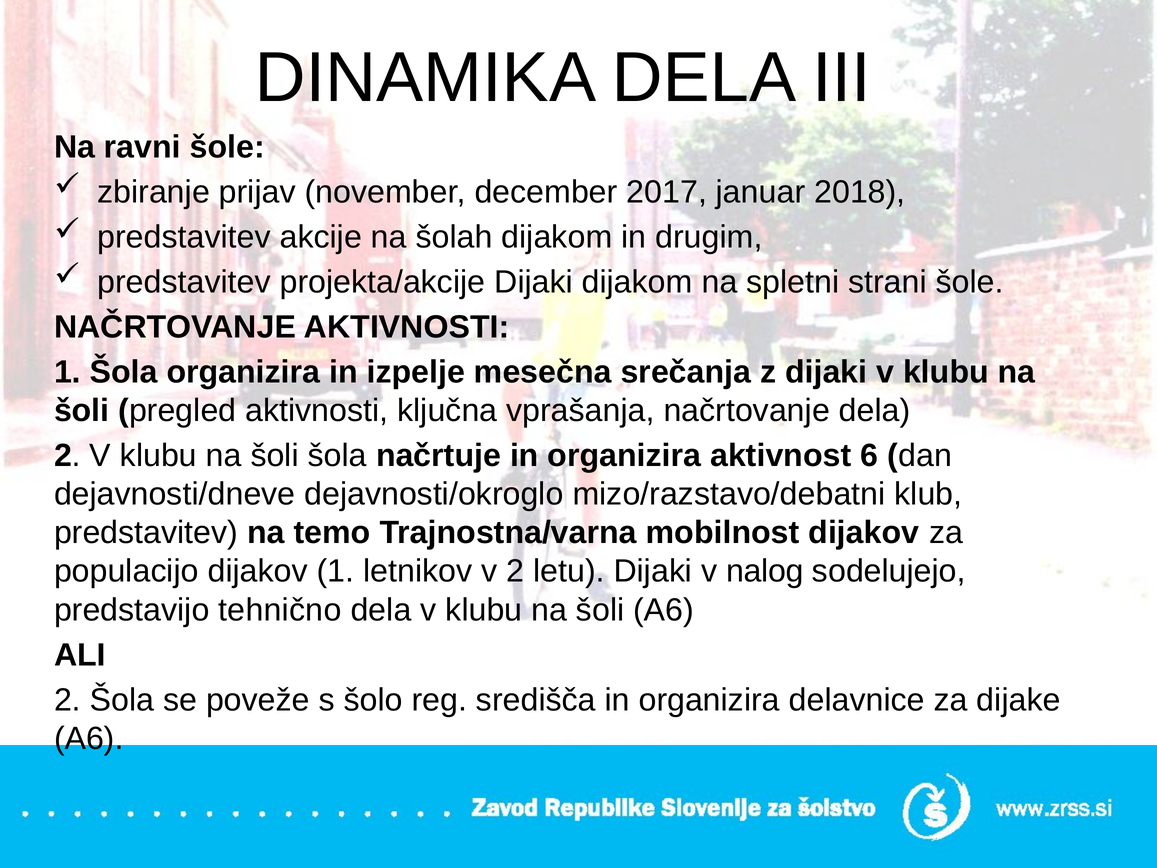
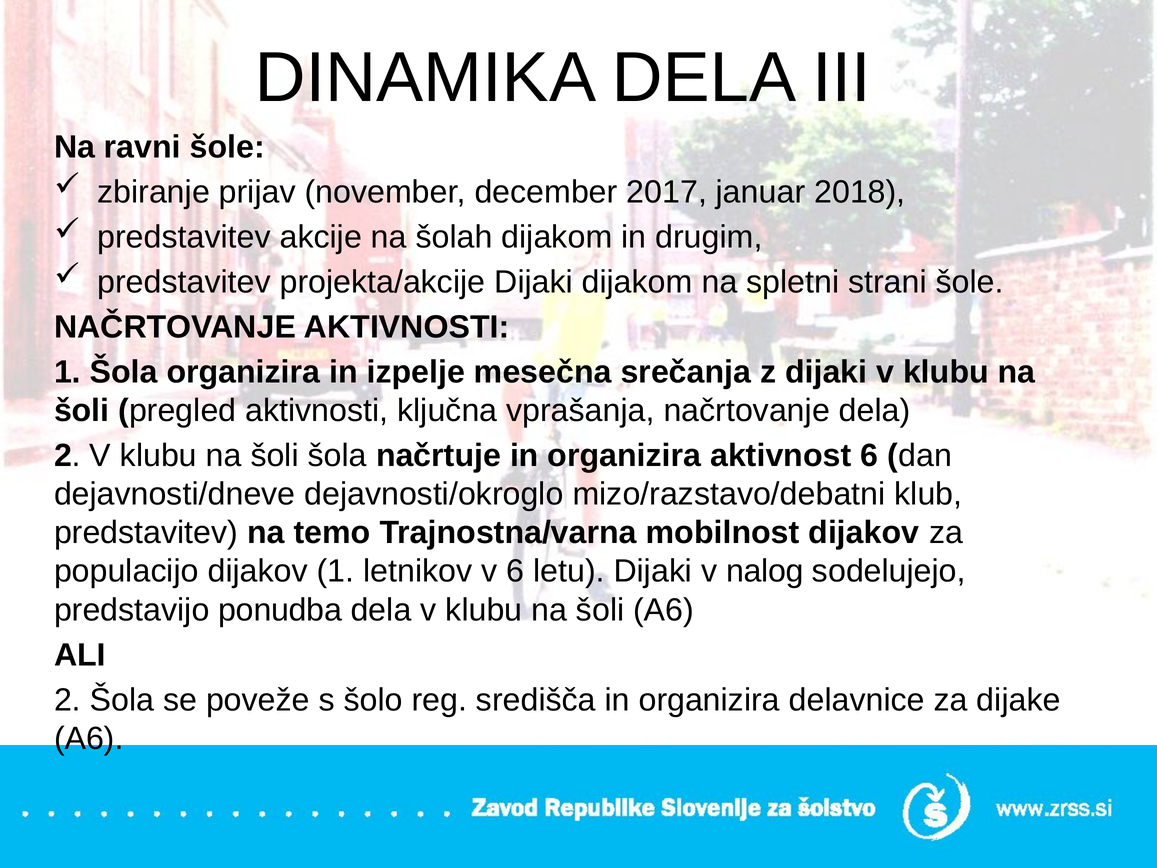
v 2: 2 -> 6
tehnično: tehnično -> ponudba
